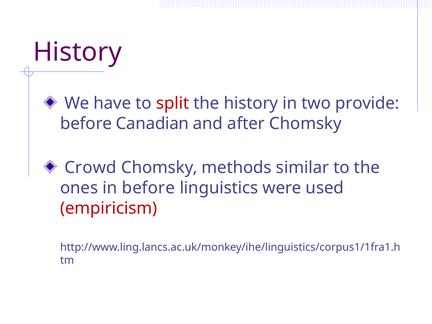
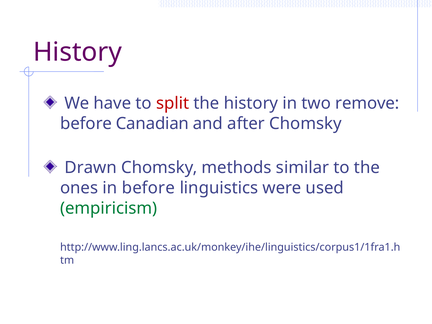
provide: provide -> remove
Crowd: Crowd -> Drawn
empiricism colour: red -> green
